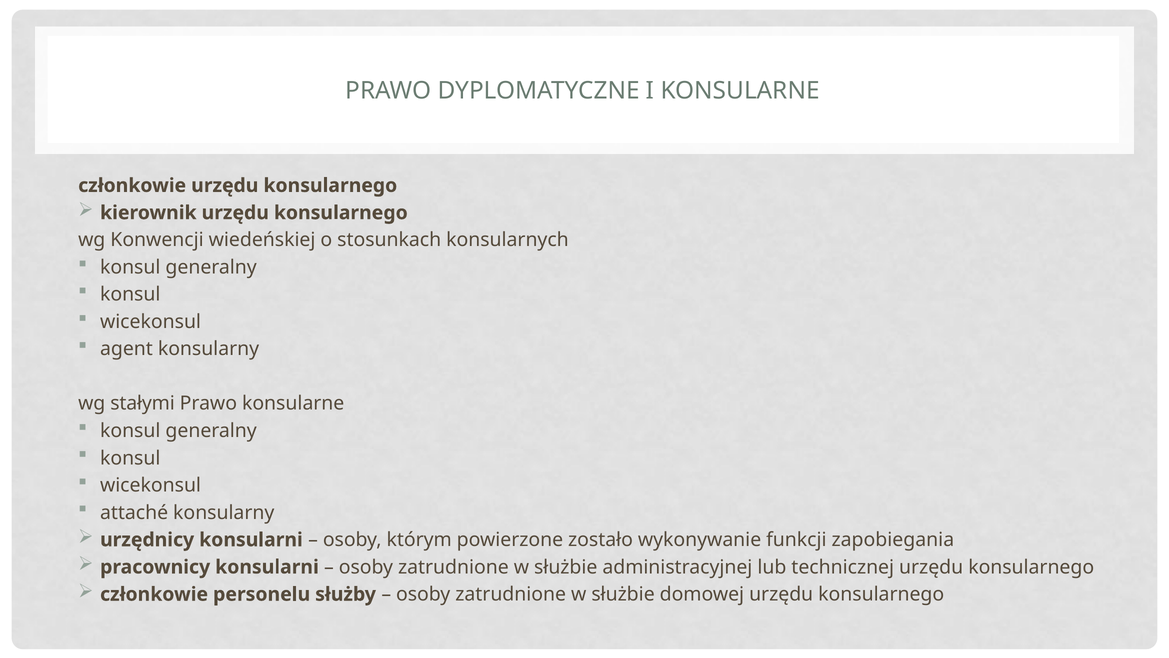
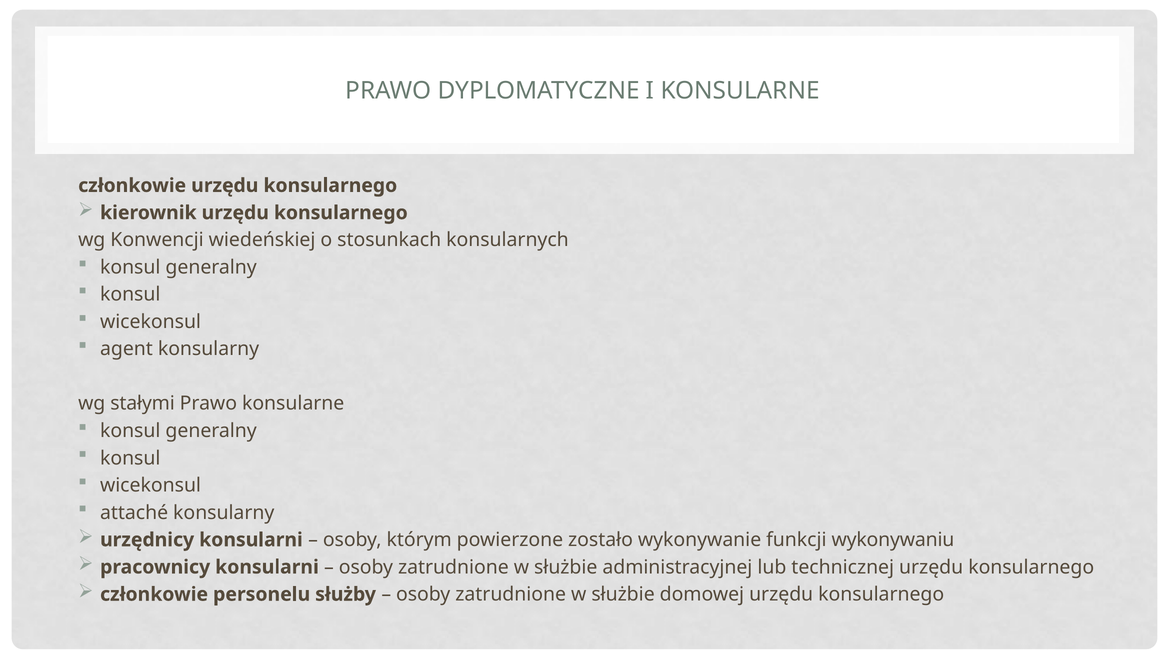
zapobiegania: zapobiegania -> wykonywaniu
